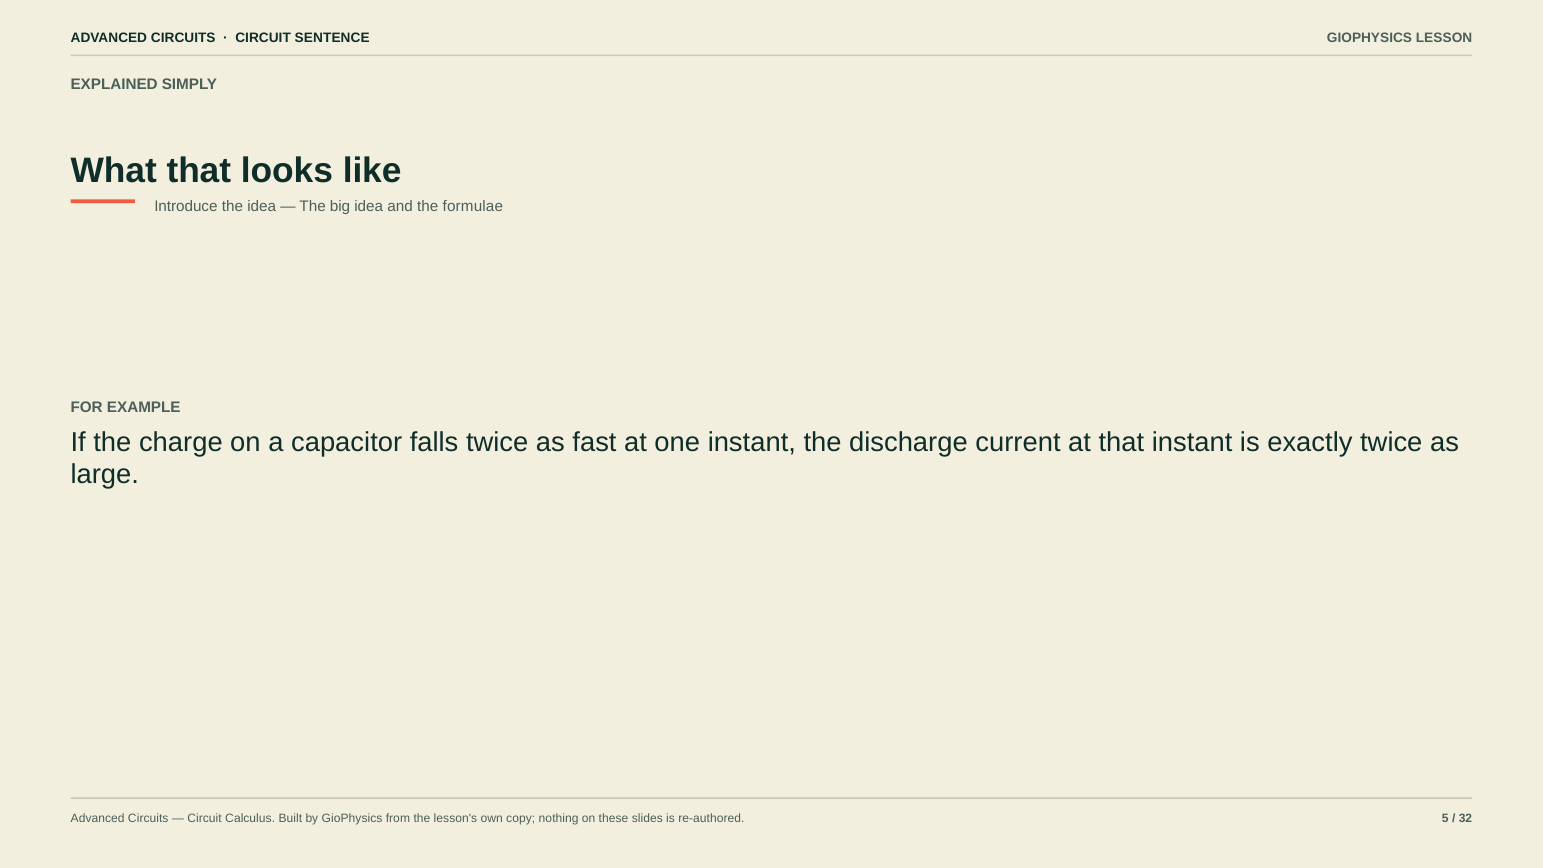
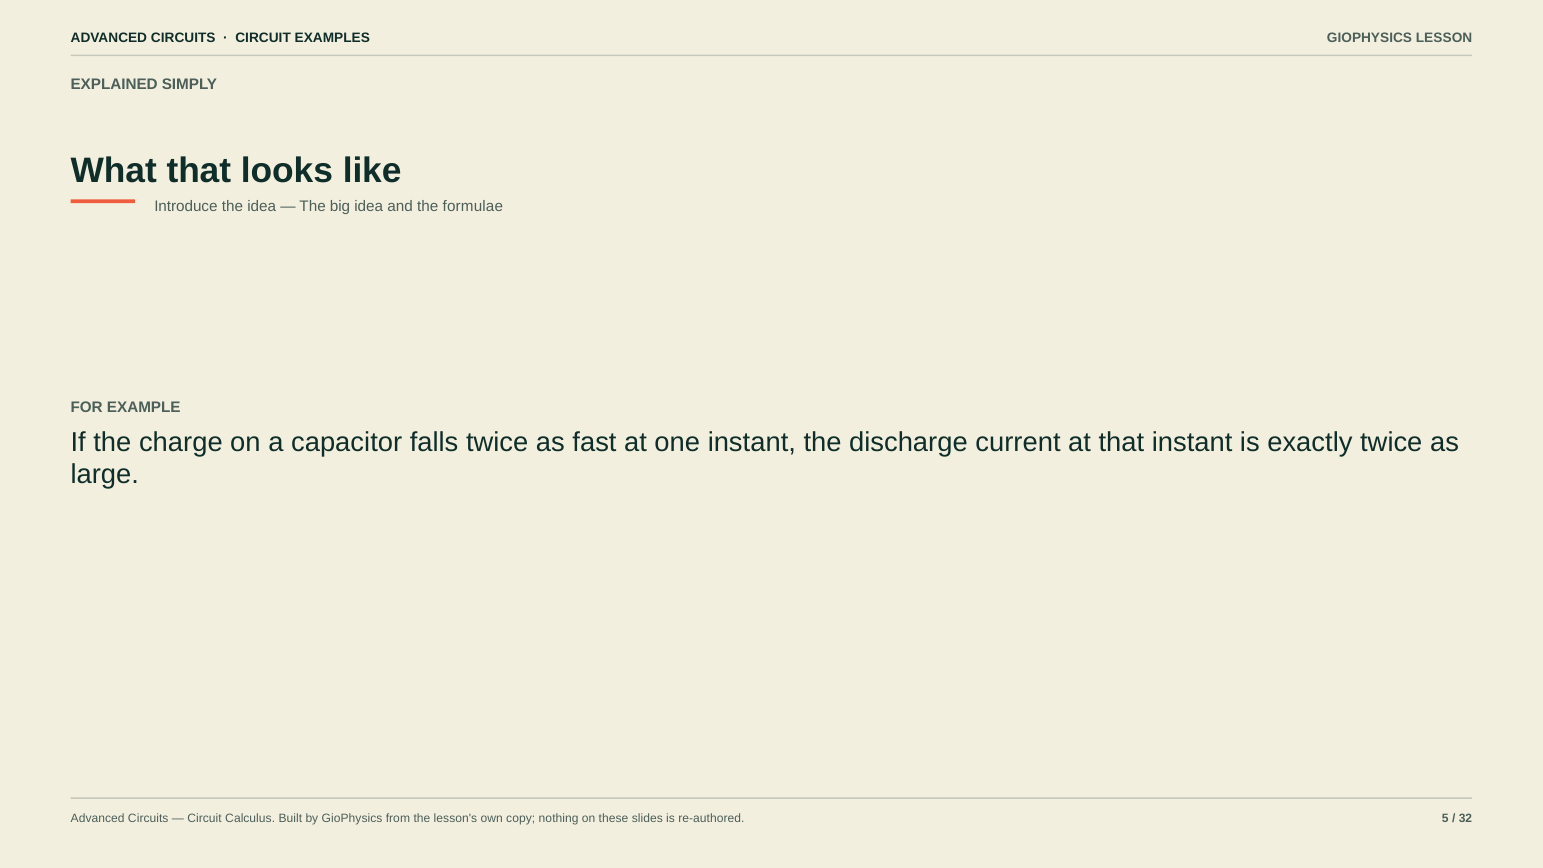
SENTENCE: SENTENCE -> EXAMPLES
